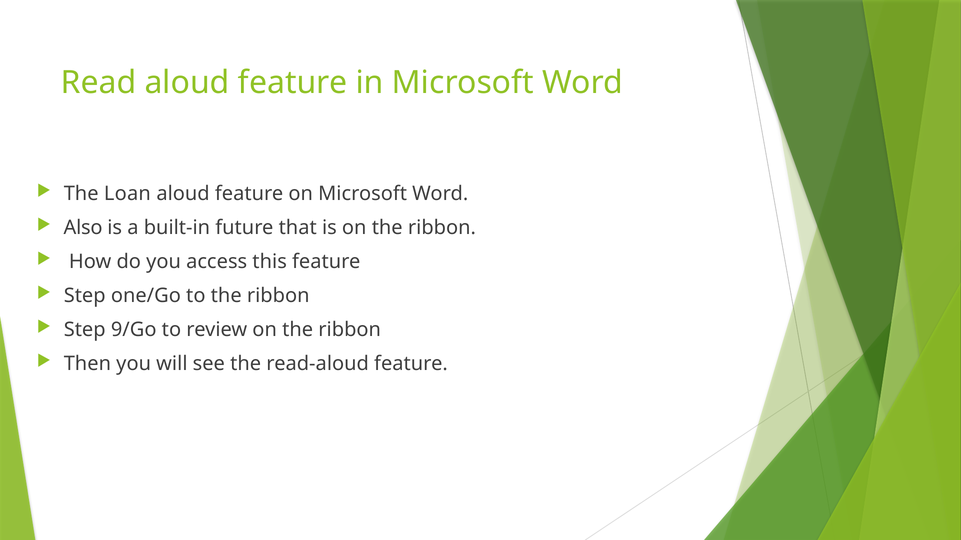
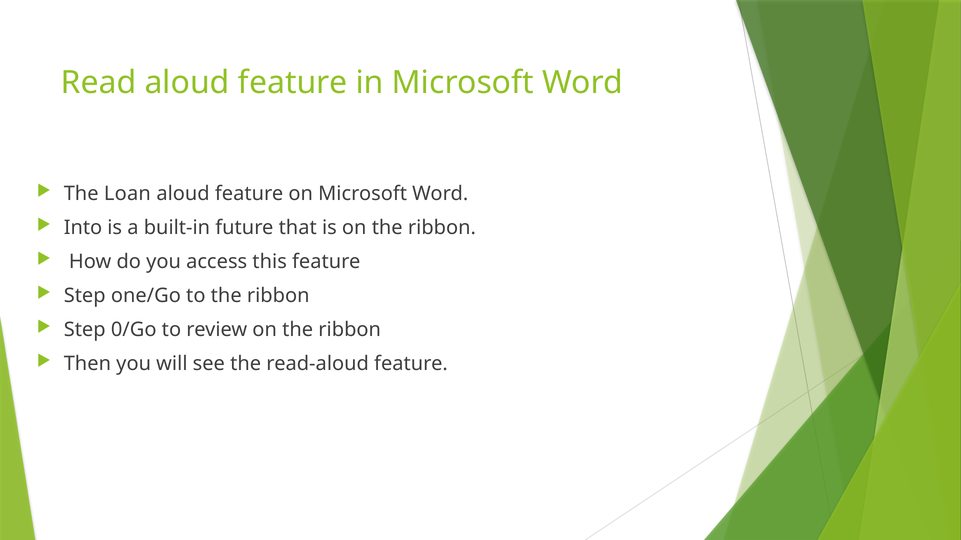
Also: Also -> Into
9/Go: 9/Go -> 0/Go
